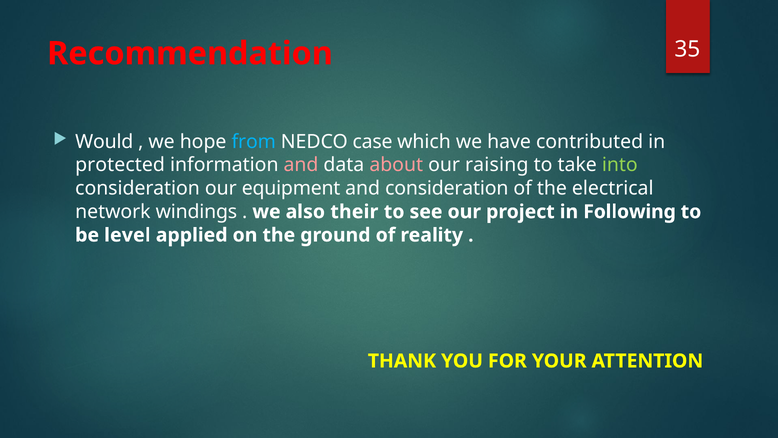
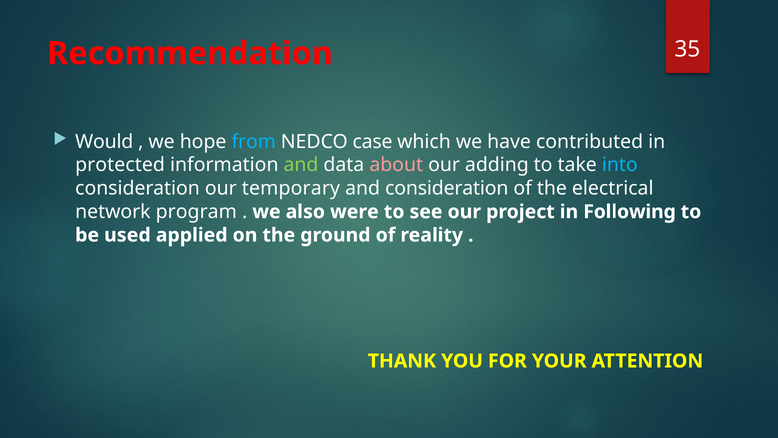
and at (301, 165) colour: pink -> light green
raising: raising -> adding
into colour: light green -> light blue
equipment: equipment -> temporary
windings: windings -> program
their: their -> were
level: level -> used
